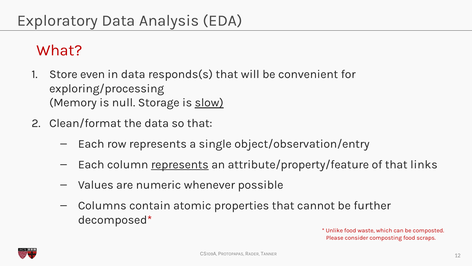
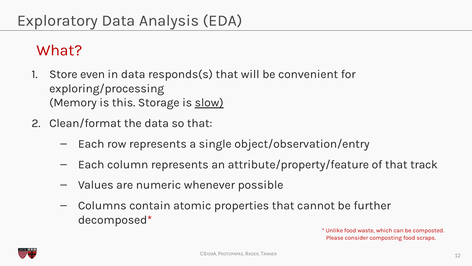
null: null -> this
represents at (180, 164) underline: present -> none
links: links -> track
